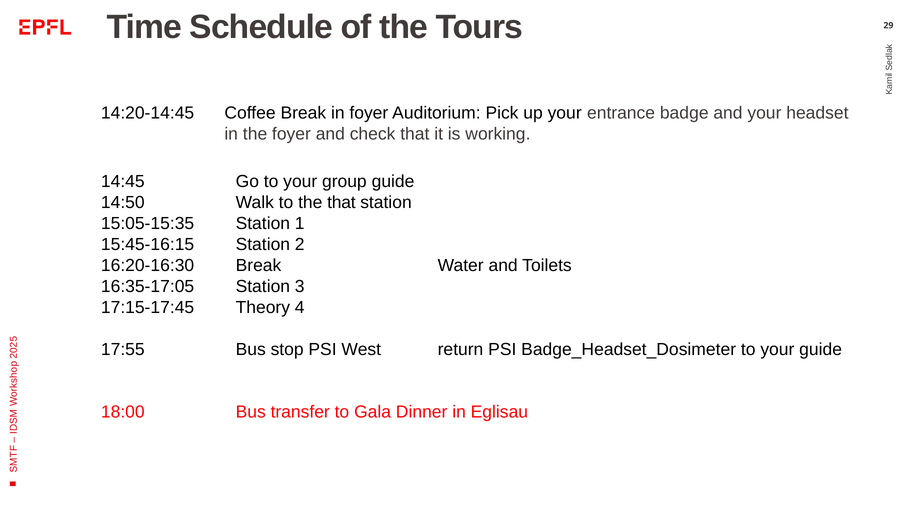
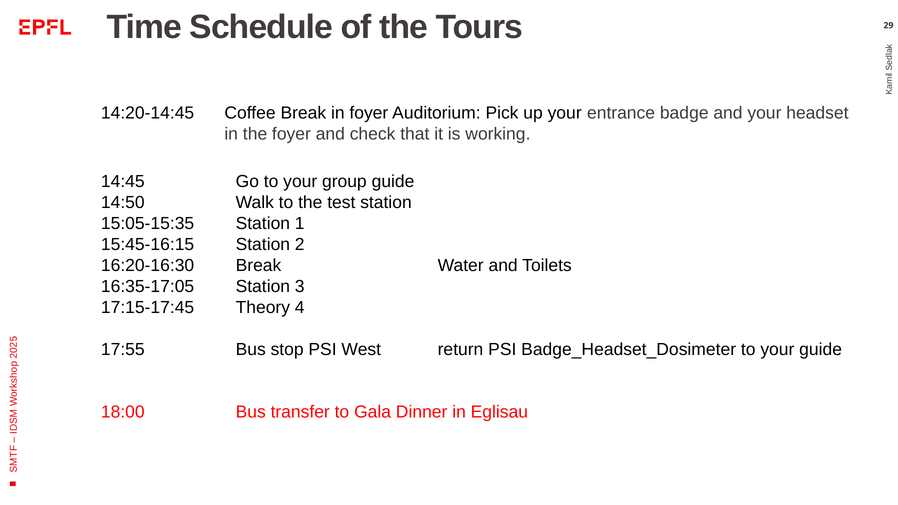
the that: that -> test
